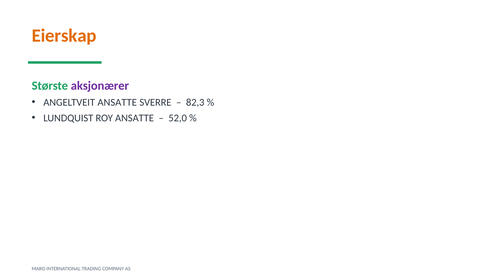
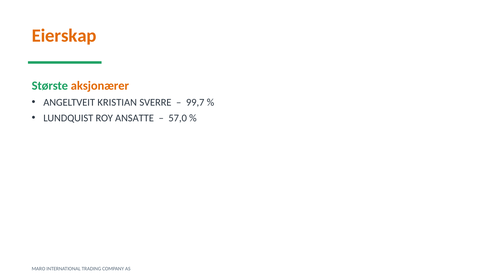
aksjonærer colour: purple -> orange
ANGELTVEIT ANSATTE: ANSATTE -> KRISTIAN
82,3: 82,3 -> 99,7
52,0: 52,0 -> 57,0
